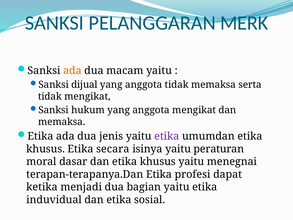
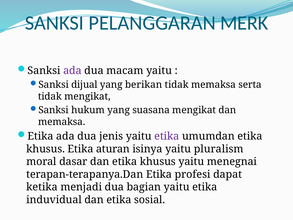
ada at (72, 71) colour: orange -> purple
anggota at (144, 85): anggota -> berikan
hukum yang anggota: anggota -> suasana
secara: secara -> aturan
peraturan: peraturan -> pluralism
